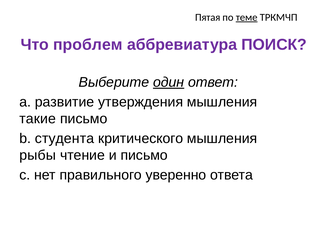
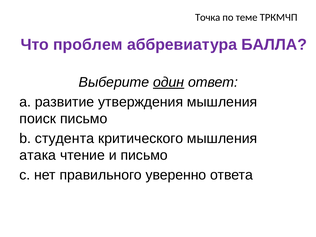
Пятая: Пятая -> Точка
теме underline: present -> none
ПОИСК: ПОИСК -> БАЛЛА
такие: такие -> поиск
рыбы: рыбы -> атака
